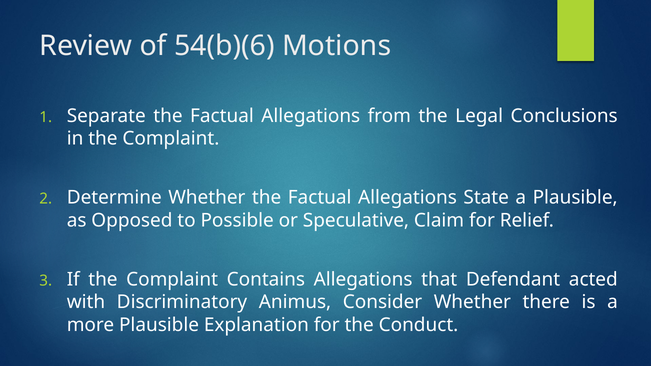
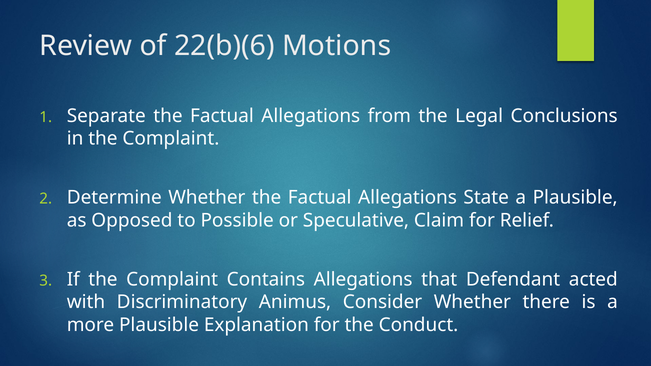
54(b)(6: 54(b)(6 -> 22(b)(6
